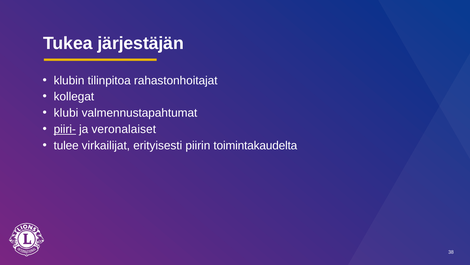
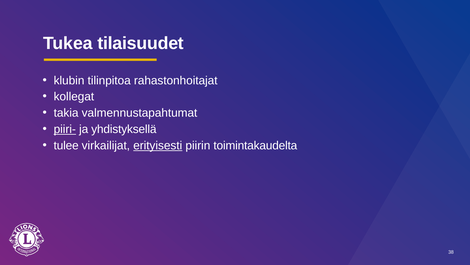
järjestäjän: järjestäjän -> tilaisuudet
klubi: klubi -> takia
veronalaiset: veronalaiset -> yhdistyksellä
erityisesti underline: none -> present
